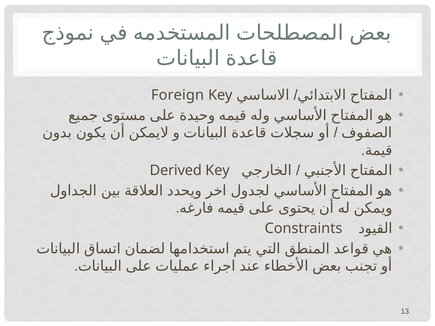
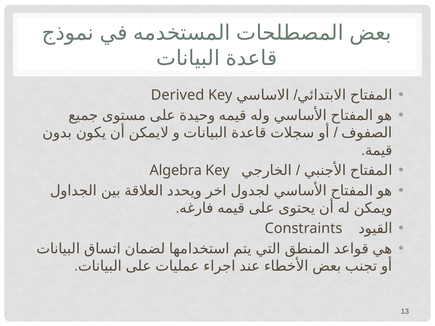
Foreign: Foreign -> Derived
Derived: Derived -> Algebra
